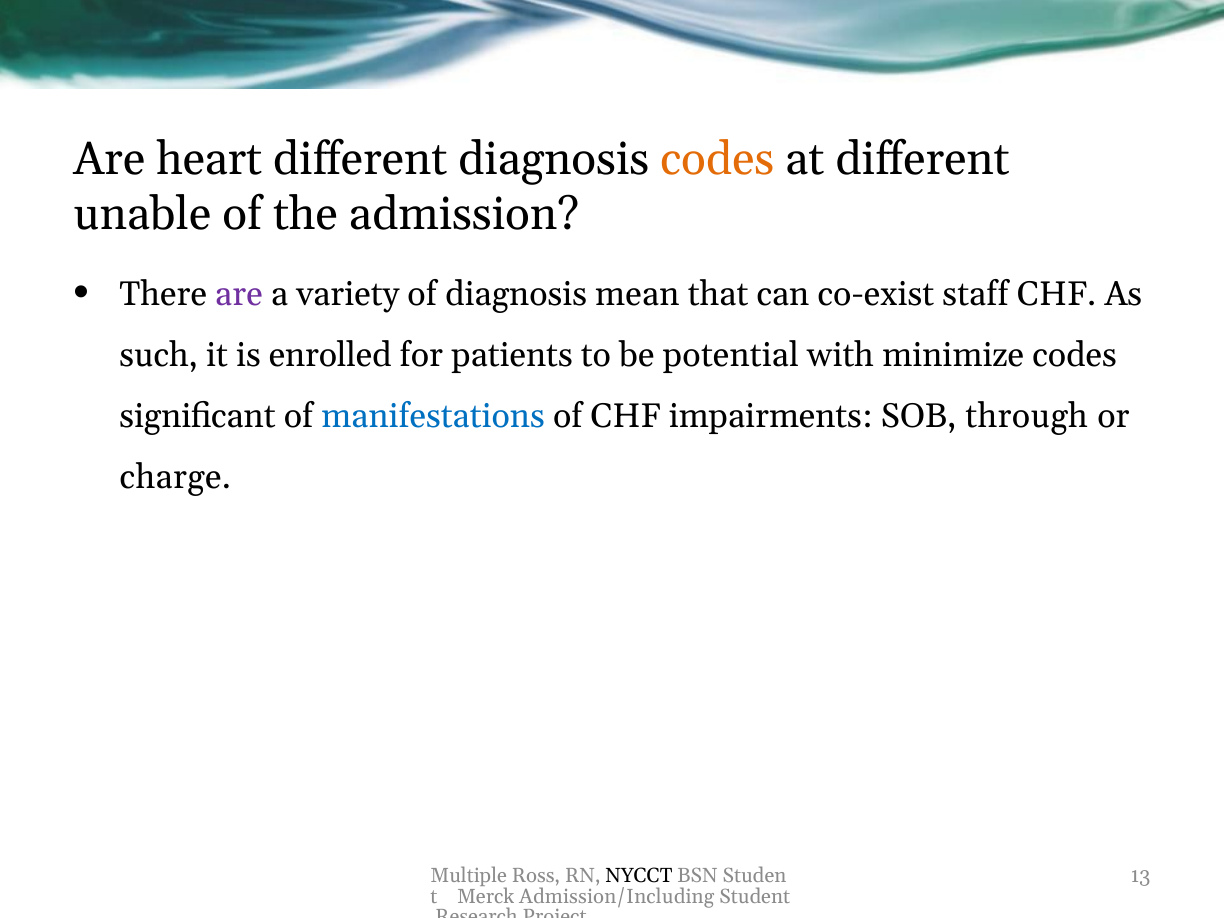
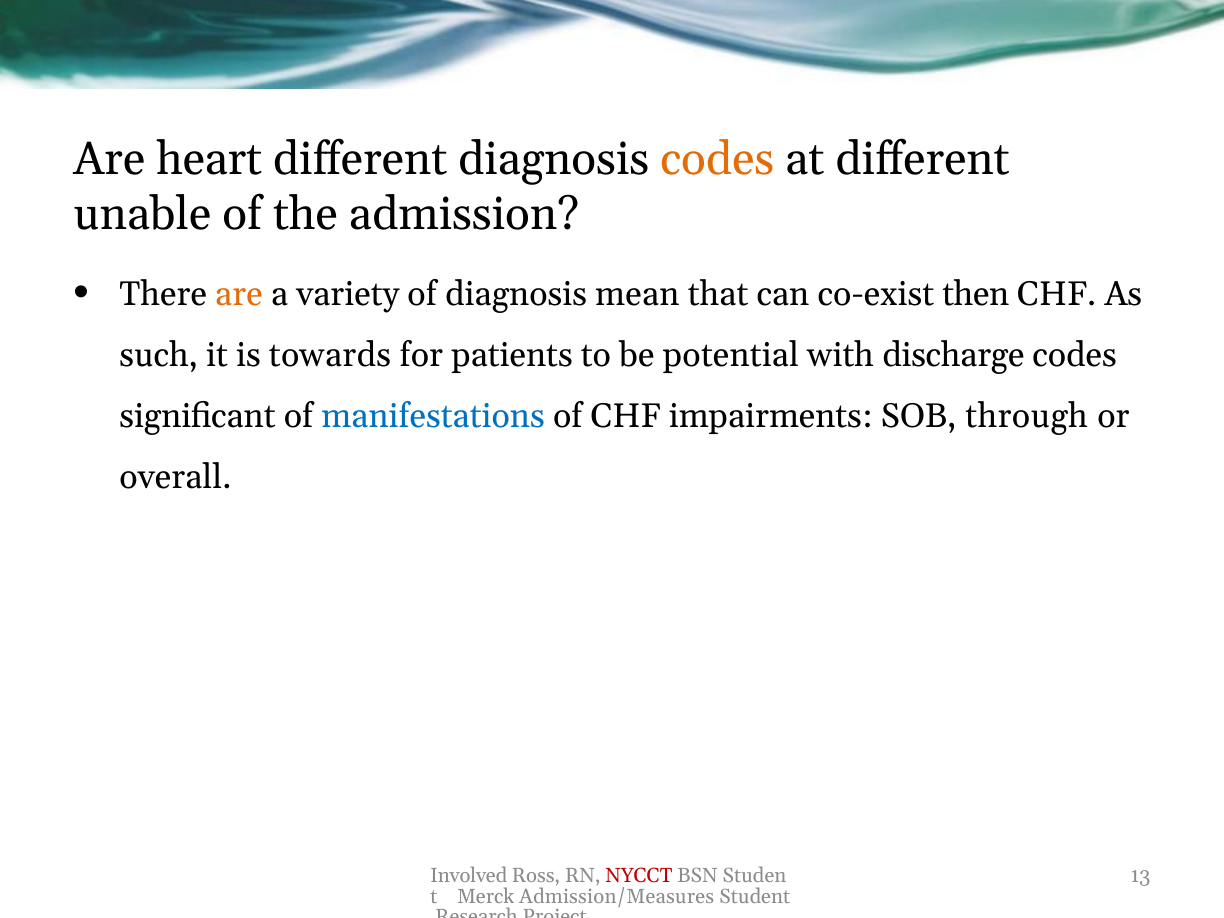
are at (239, 294) colour: purple -> orange
staff: staff -> then
enrolled: enrolled -> towards
minimize: minimize -> discharge
charge: charge -> overall
Multiple: Multiple -> Involved
NYCCT colour: black -> red
Admission/Including: Admission/Including -> Admission/Measures
